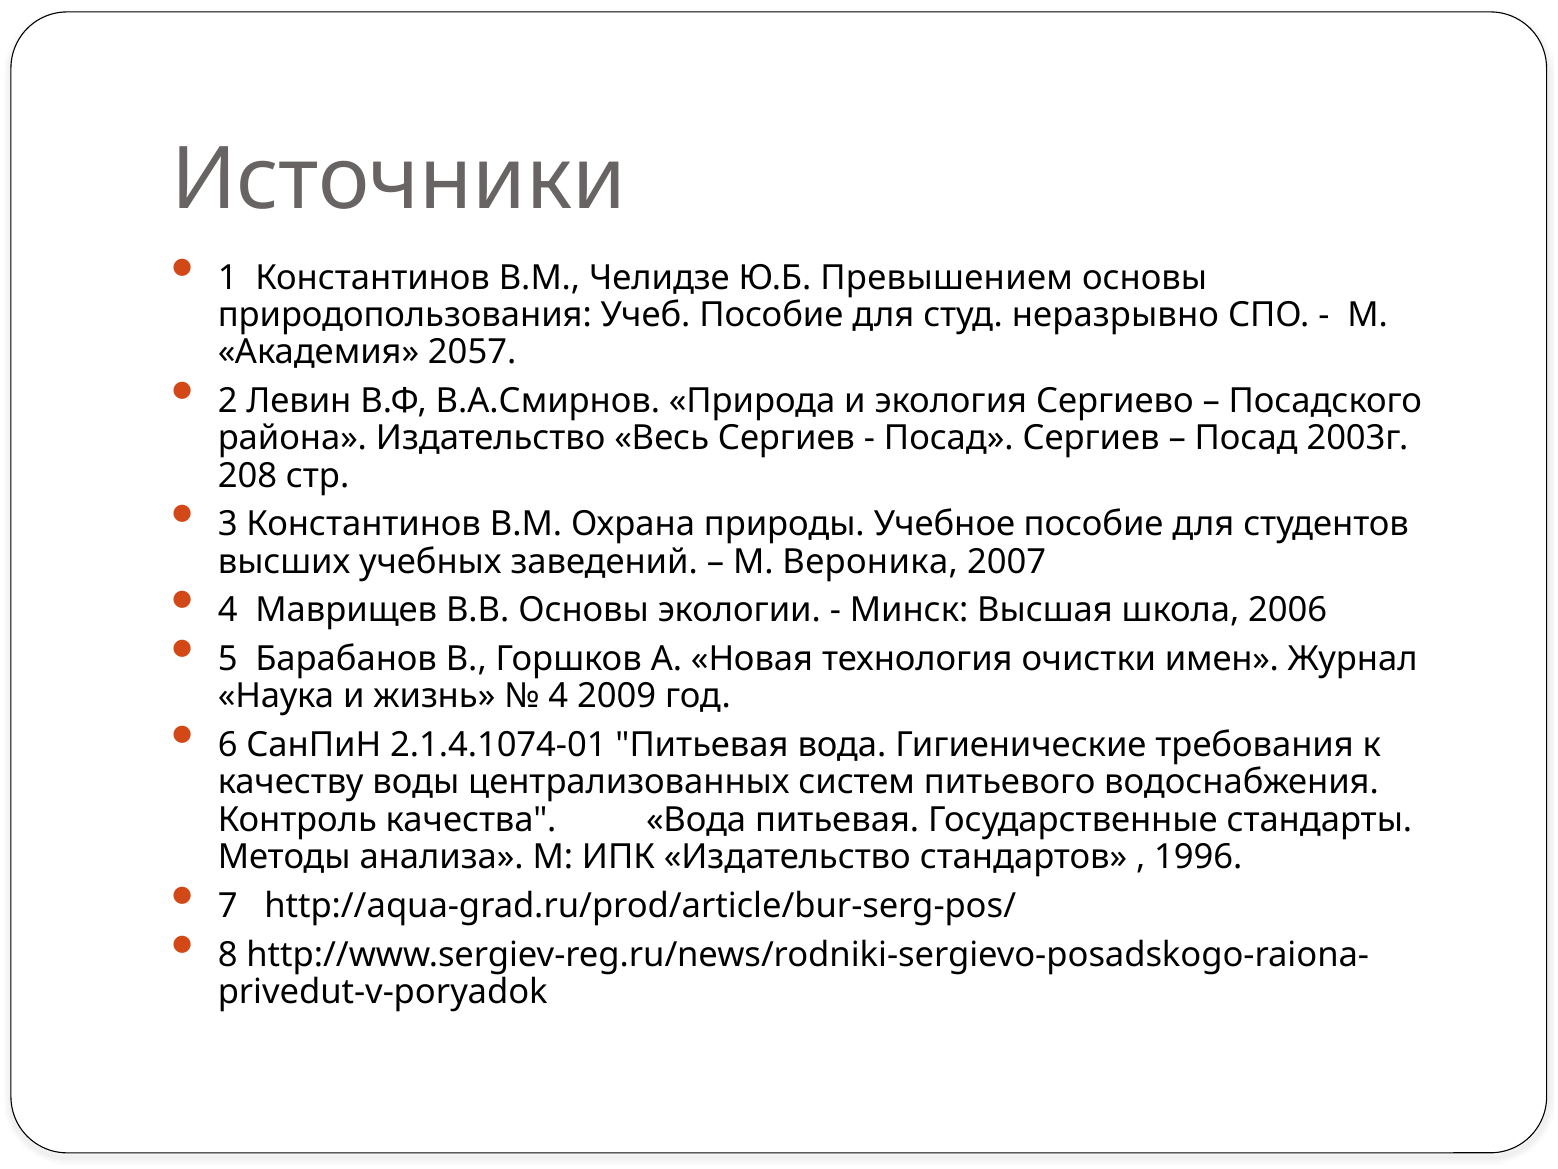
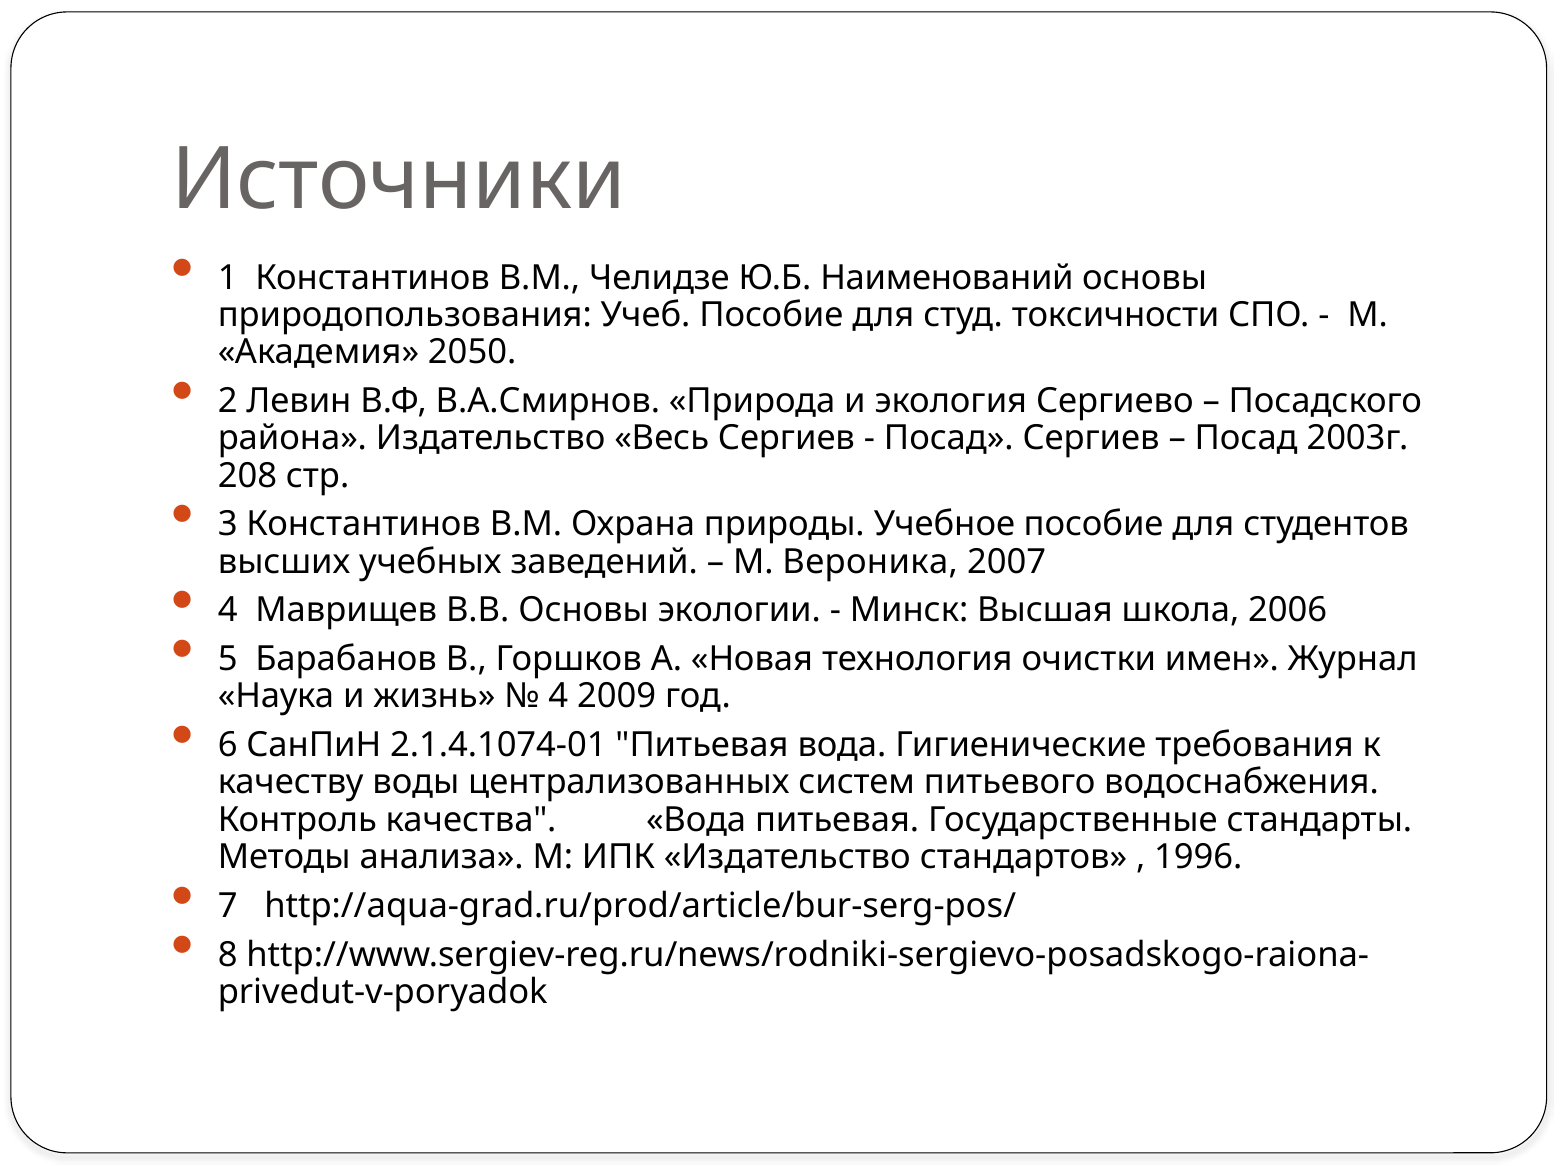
Превышением: Превышением -> Наименований
неразрывно: неразрывно -> токсичности
2057: 2057 -> 2050
